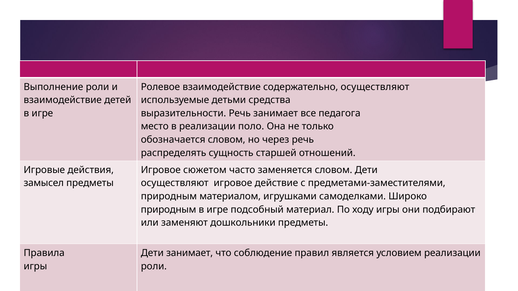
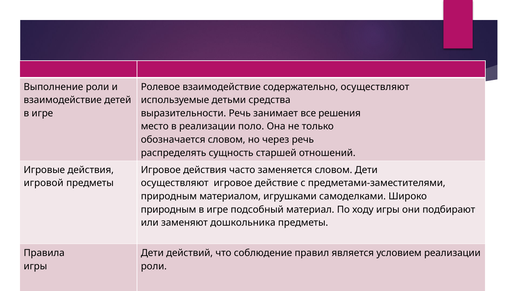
педагога: педагога -> решения
Игровое сюжетом: сюжетом -> действия
замысел: замысел -> игровой
дошкольники: дошкольники -> дошкольника
Дети занимает: занимает -> действий
